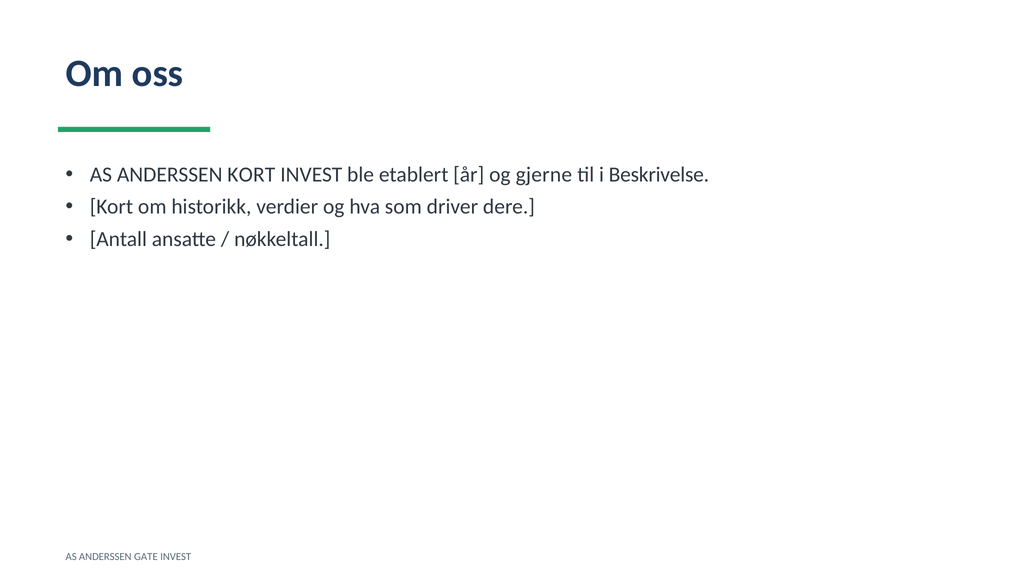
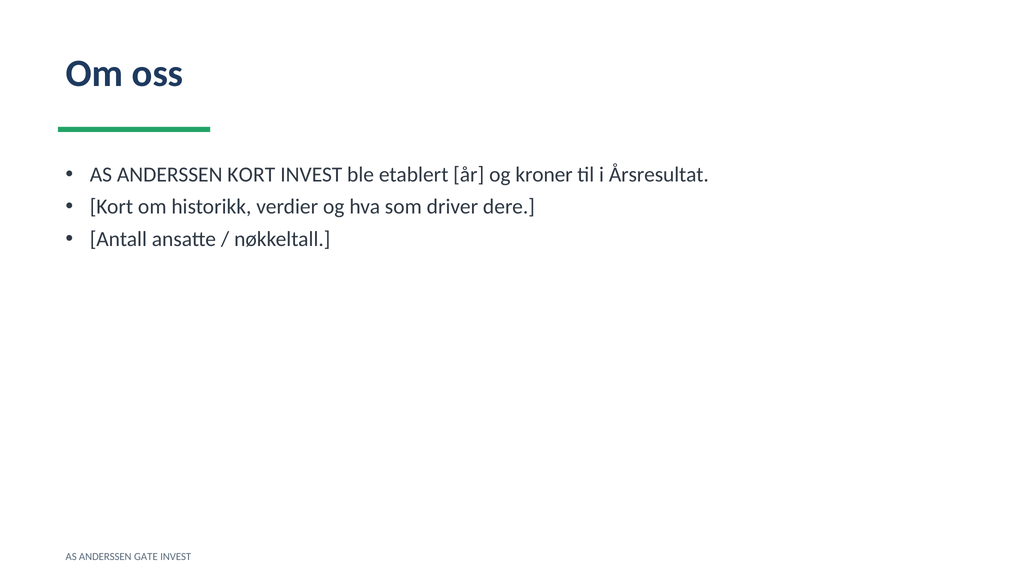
gjerne: gjerne -> kroner
Beskrivelse: Beskrivelse -> Årsresultat
